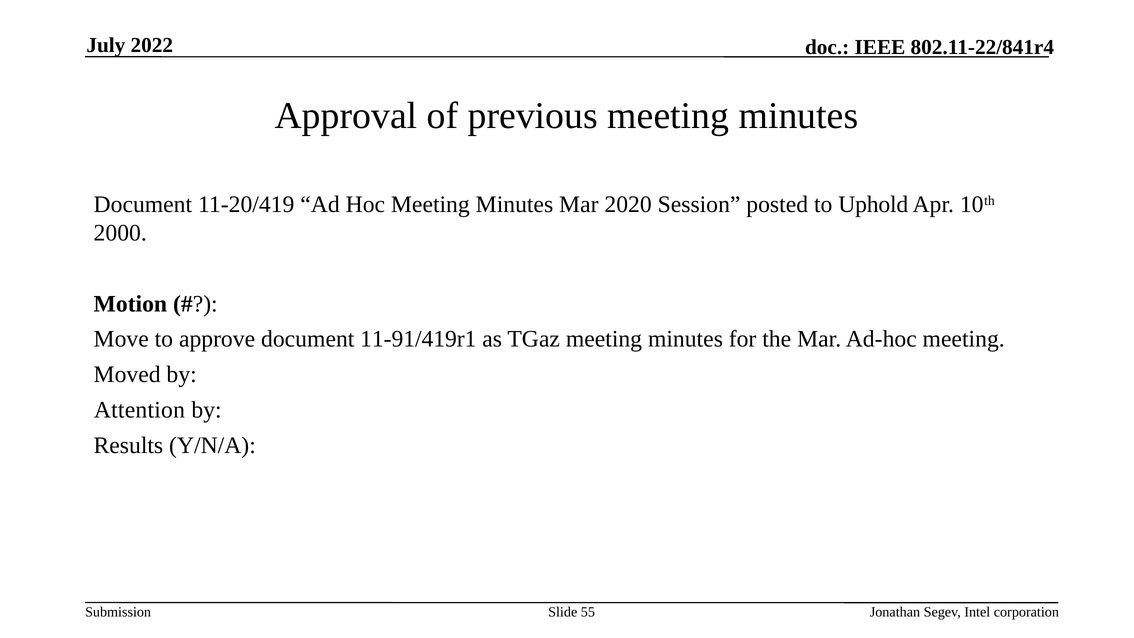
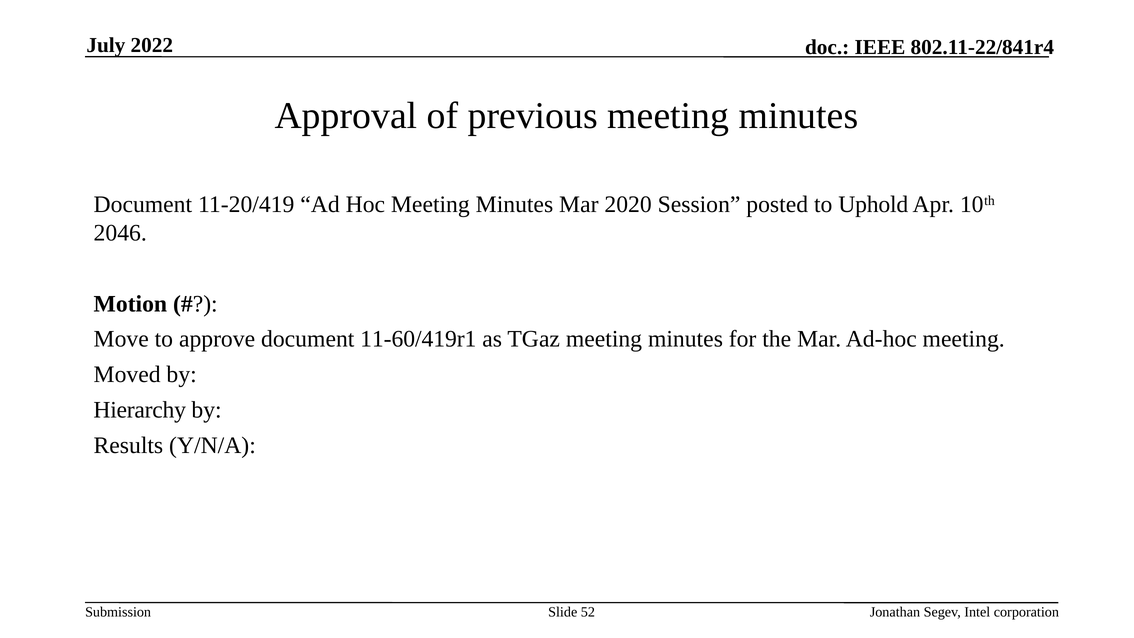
2000: 2000 -> 2046
11-91/419r1: 11-91/419r1 -> 11-60/419r1
Attention: Attention -> Hierarchy
55: 55 -> 52
